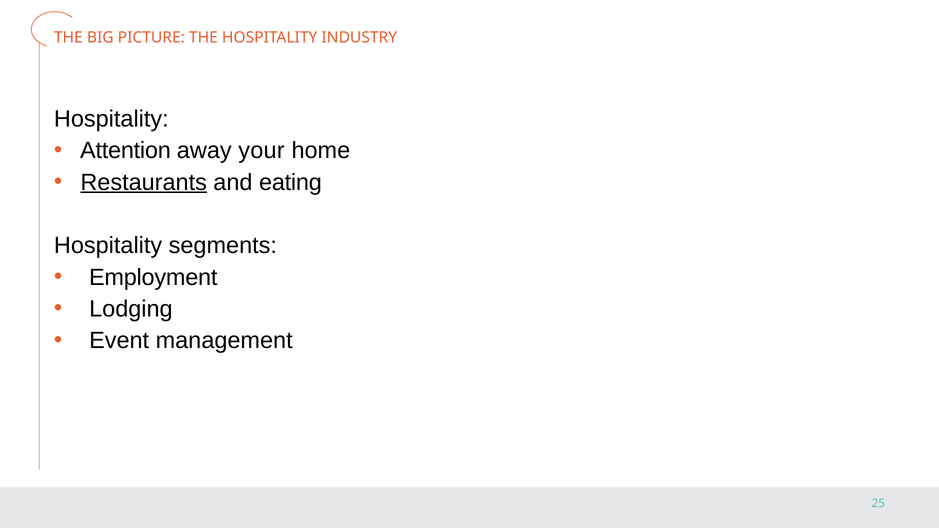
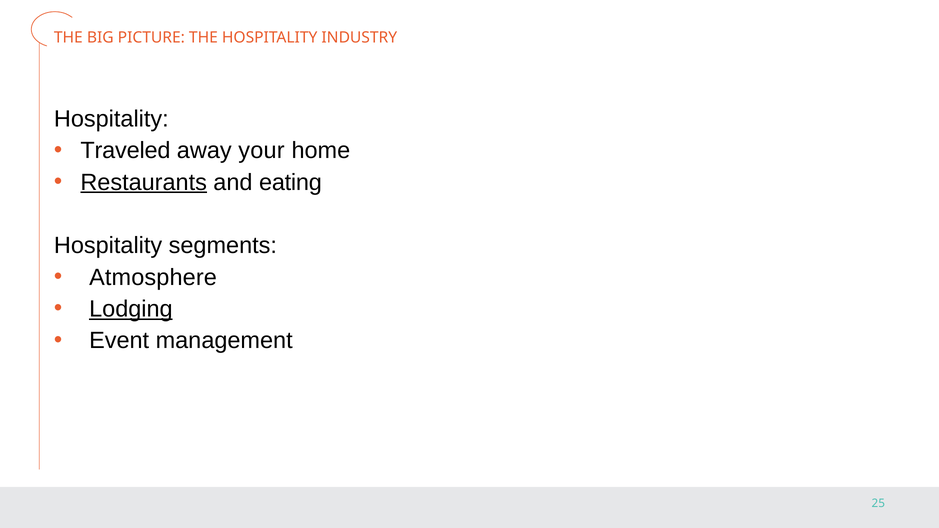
Attention: Attention -> Traveled
Employment: Employment -> Atmosphere
Lodging underline: none -> present
